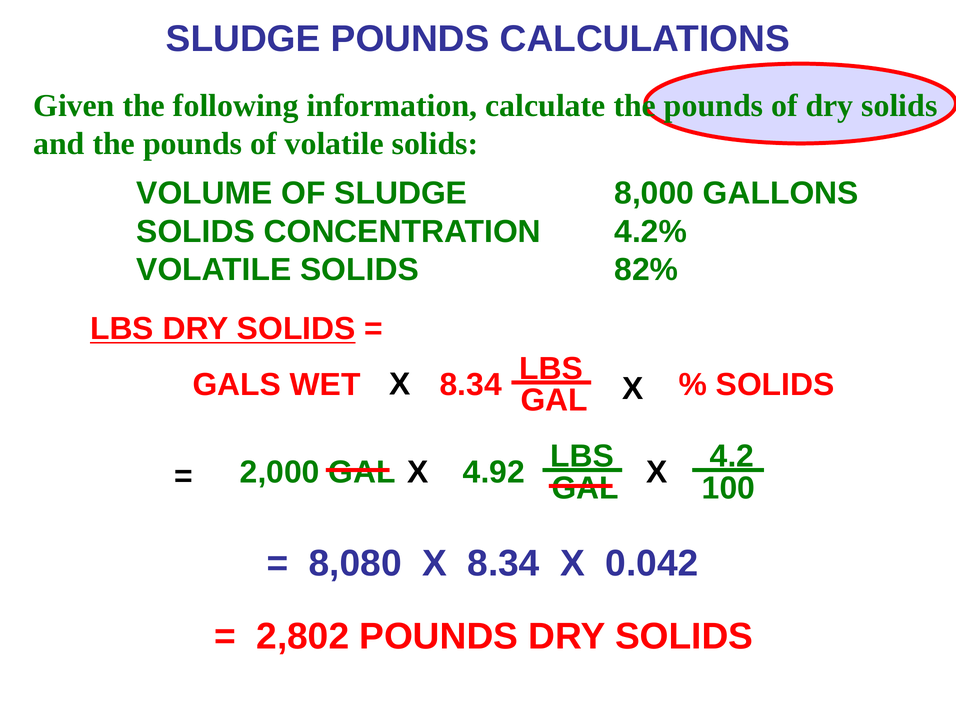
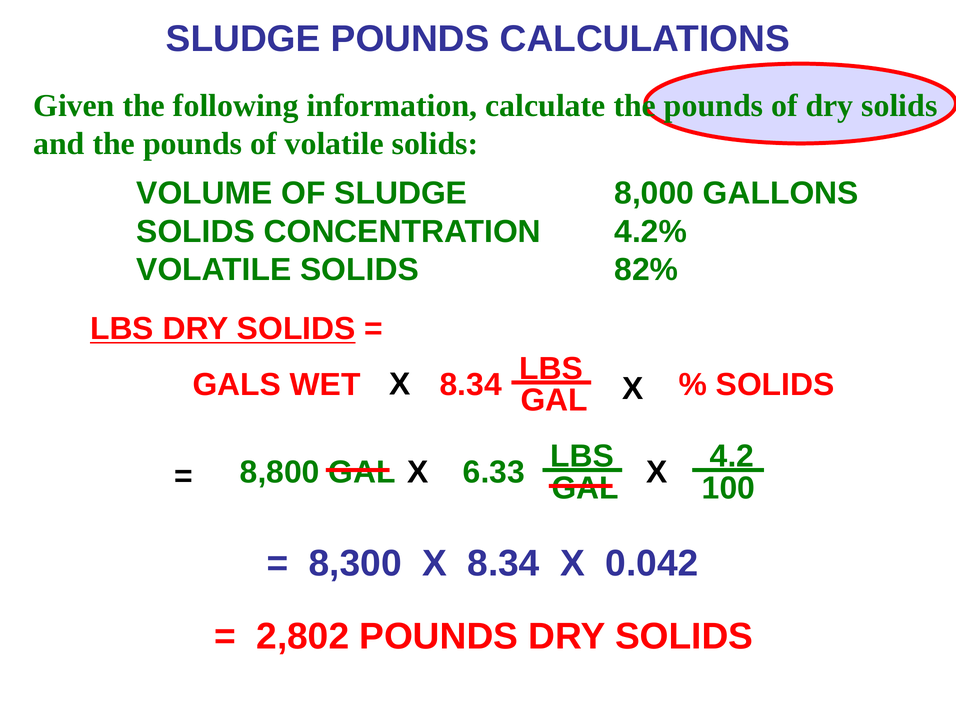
2,000: 2,000 -> 8,800
4.92: 4.92 -> 6.33
8,080: 8,080 -> 8,300
